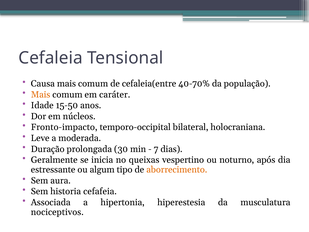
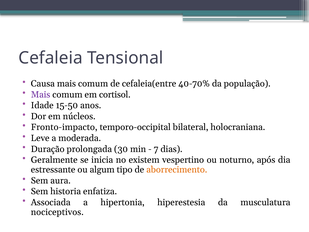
Mais at (41, 94) colour: orange -> purple
caráter: caráter -> cortisol
queixas: queixas -> existem
cefafeia: cefafeia -> enfatiza
